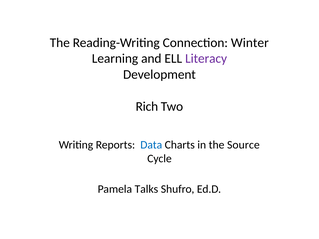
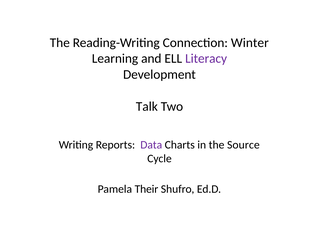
Rich: Rich -> Talk
Data colour: blue -> purple
Talks: Talks -> Their
